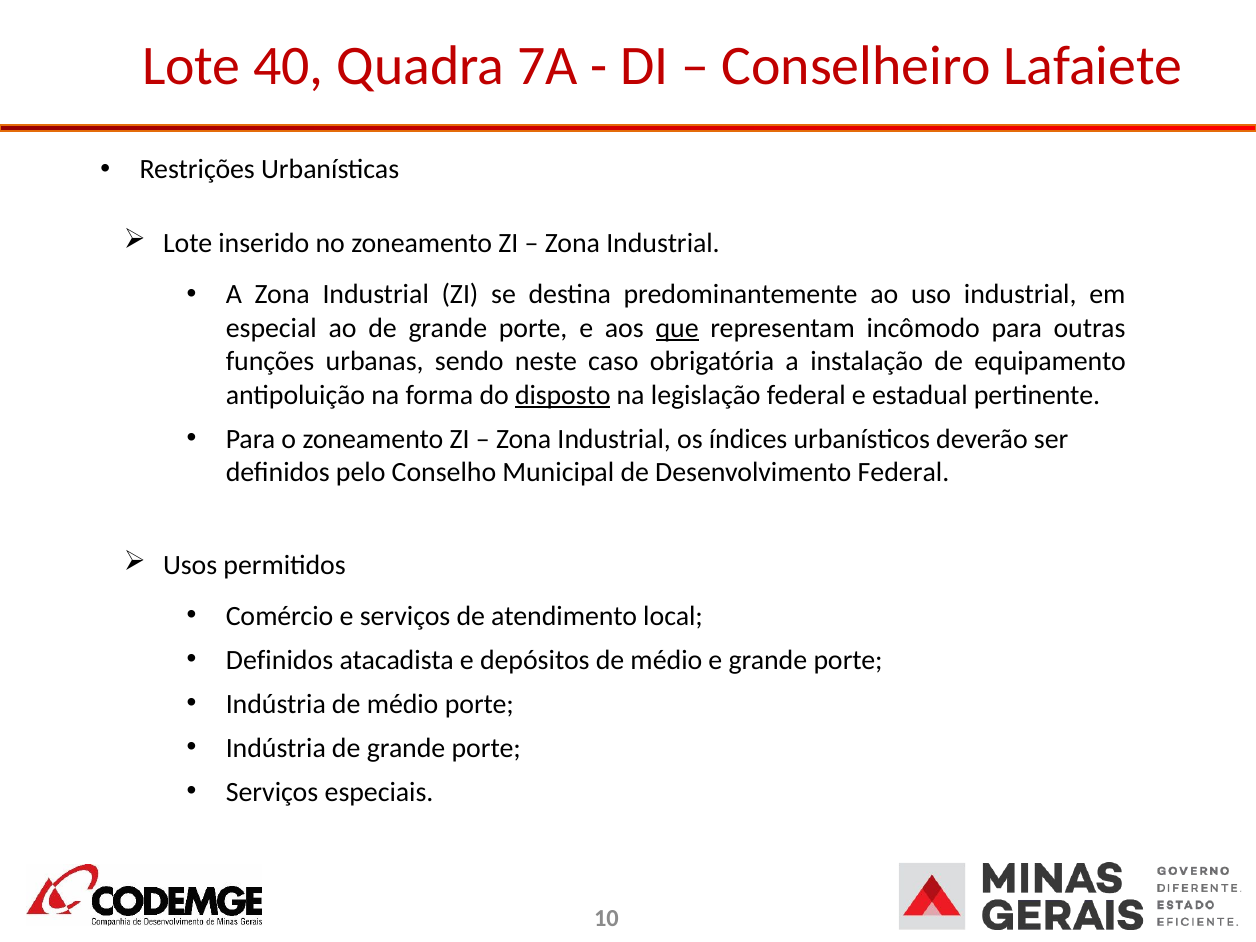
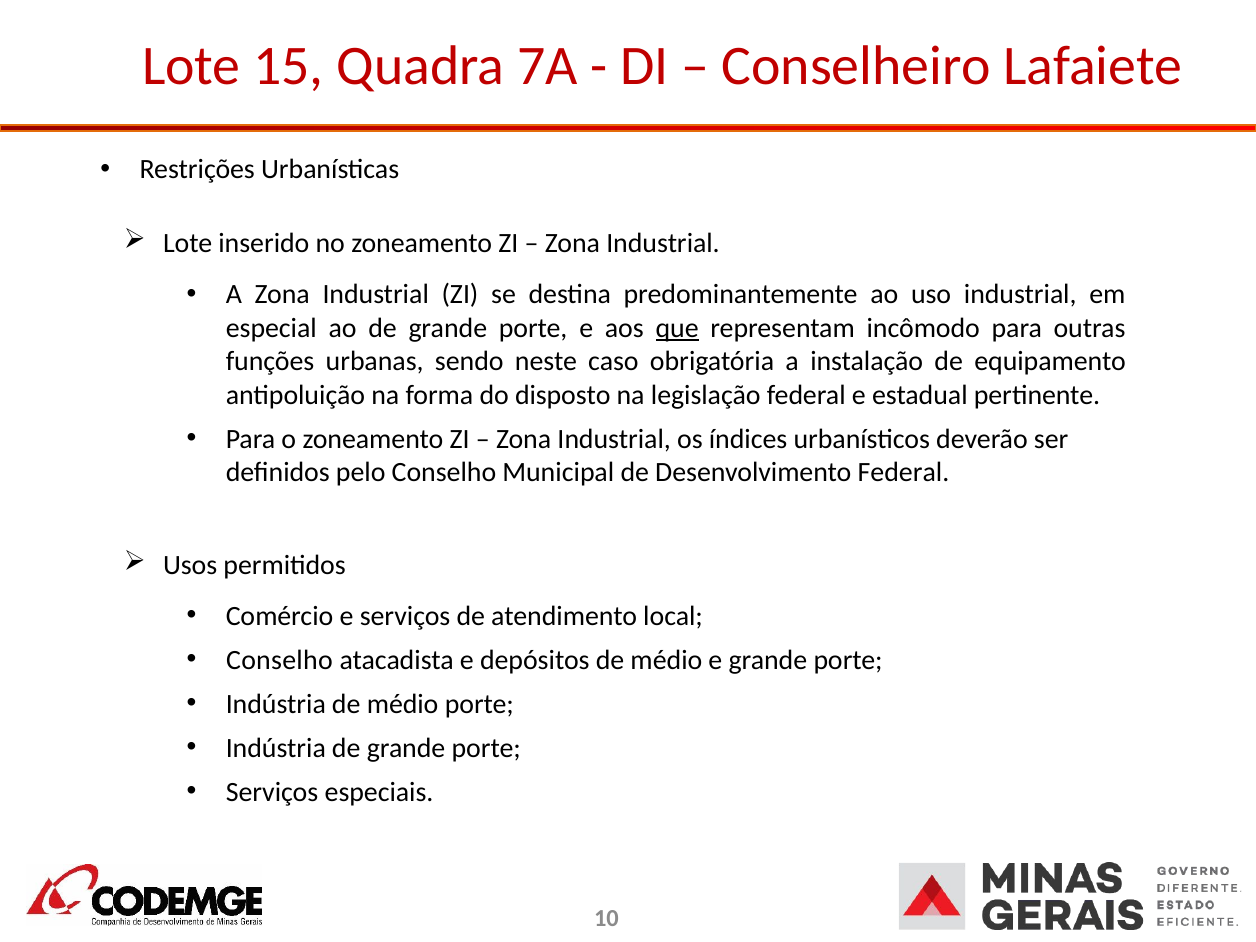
40: 40 -> 15
disposto underline: present -> none
Definidos at (280, 660): Definidos -> Conselho
